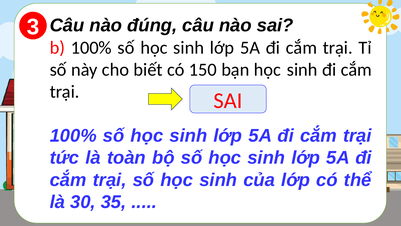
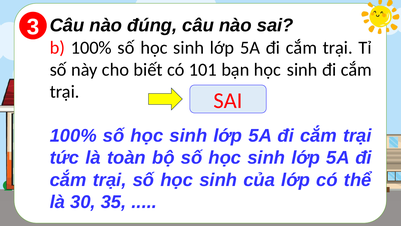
150: 150 -> 101
